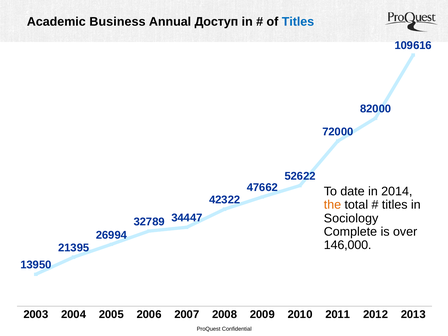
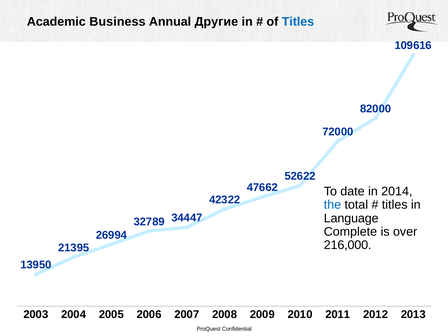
Доступ: Доступ -> Другие
the colour: orange -> blue
Sociology: Sociology -> Language
146,000: 146,000 -> 216,000
